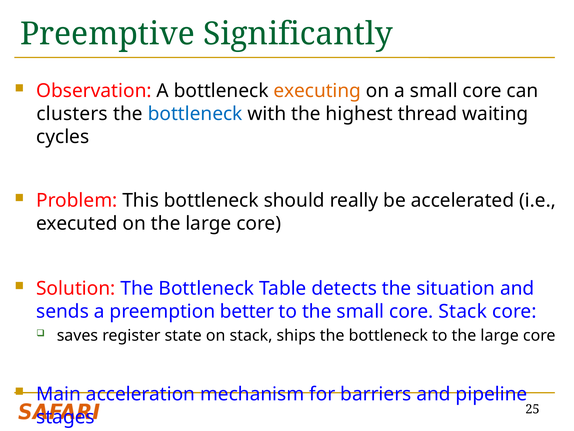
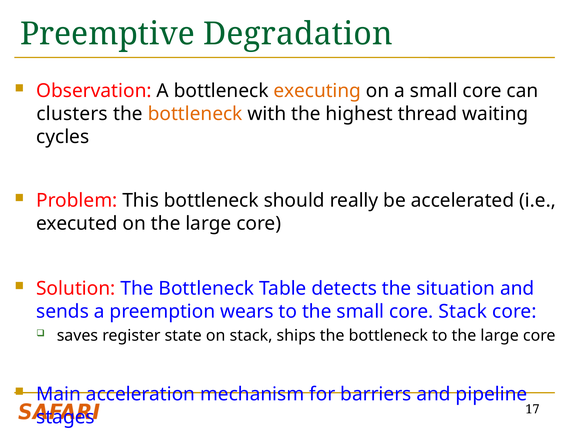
Significantly: Significantly -> Degradation
bottleneck at (195, 114) colour: blue -> orange
better: better -> wears
25: 25 -> 17
